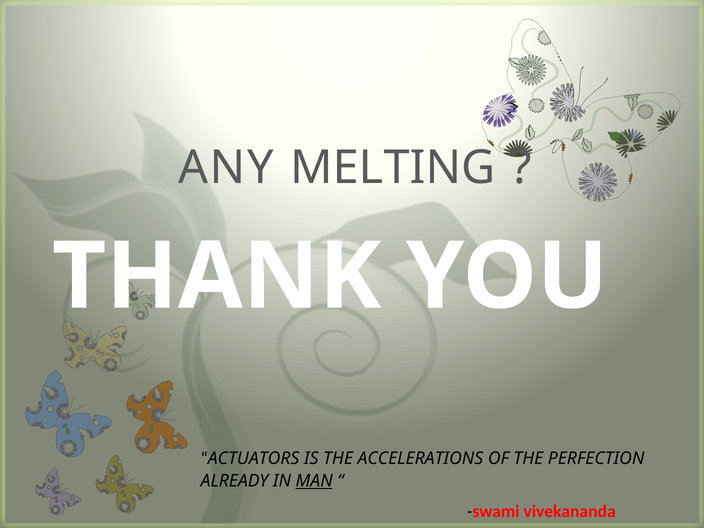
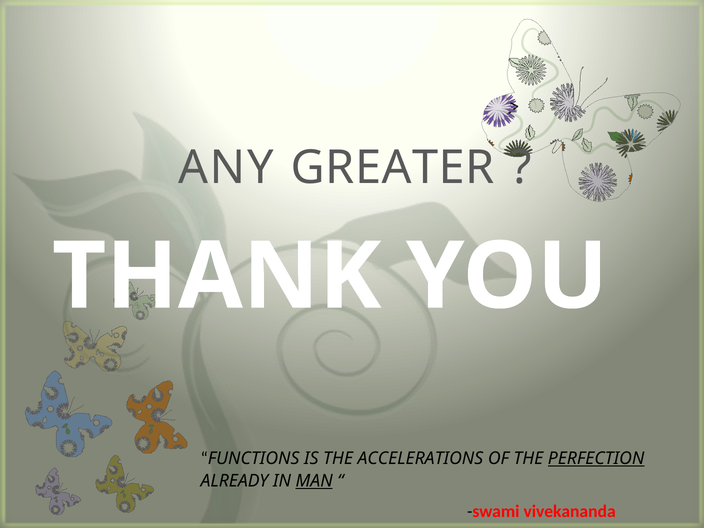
MELTING: MELTING -> GREATER
ACTUATORS: ACTUATORS -> FUNCTIONS
PERFECTION underline: none -> present
